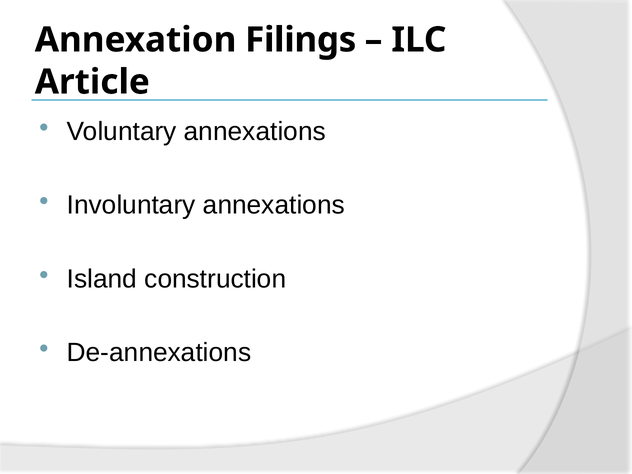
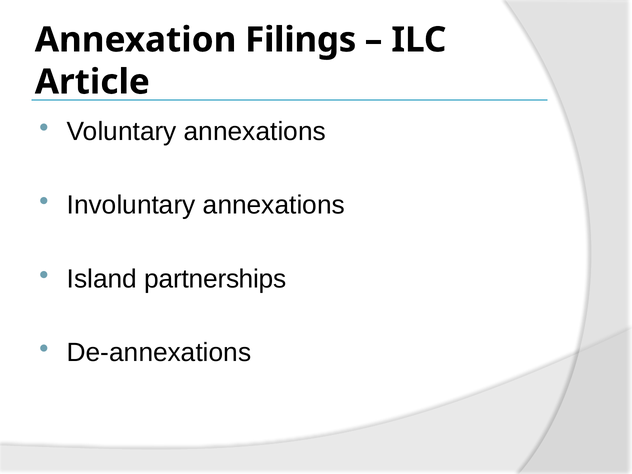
construction: construction -> partnerships
